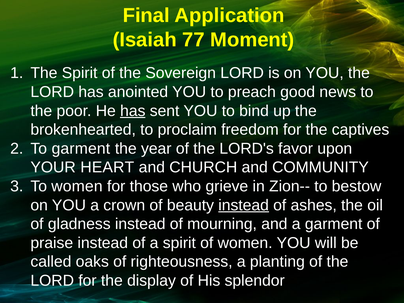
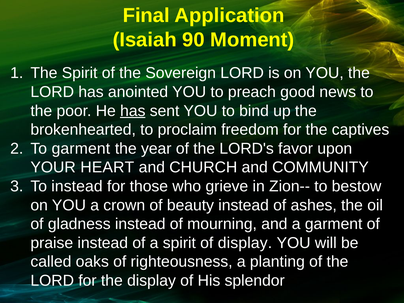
77: 77 -> 90
To women: women -> instead
instead at (244, 205) underline: present -> none
of women: women -> display
